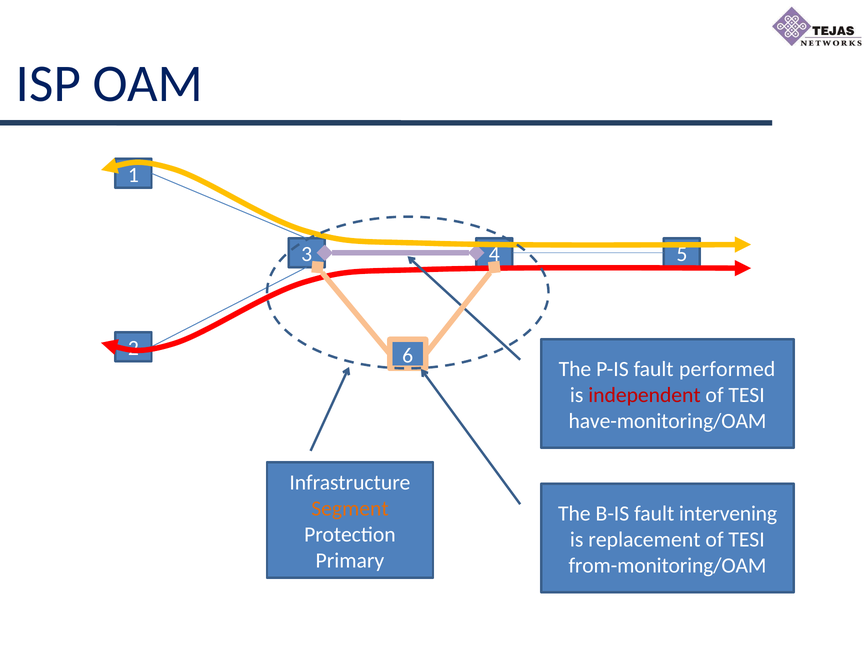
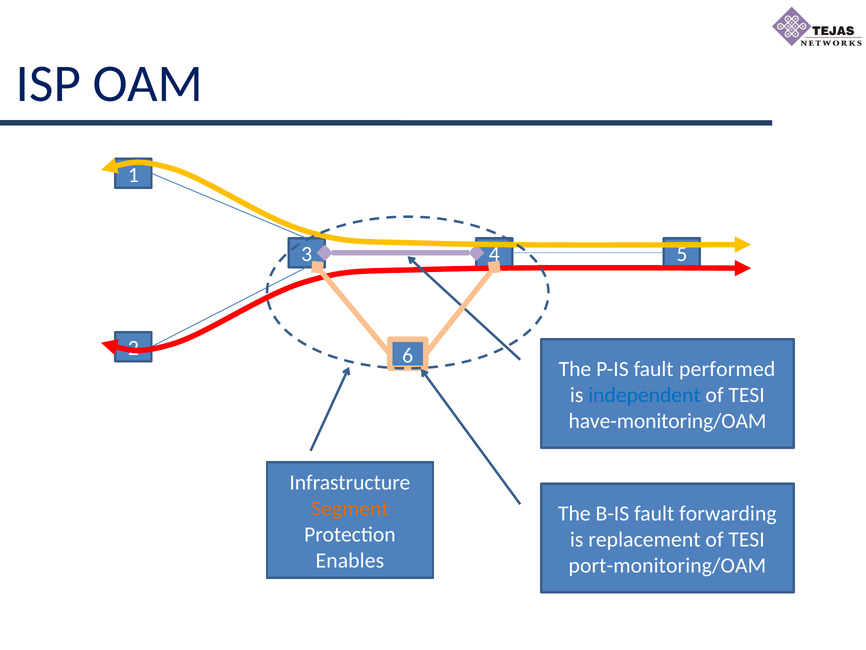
independent colour: red -> blue
intervening: intervening -> forwarding
Primary: Primary -> Enables
from-monitoring/OAM: from-monitoring/OAM -> port-monitoring/OAM
